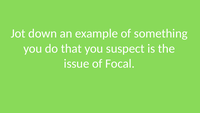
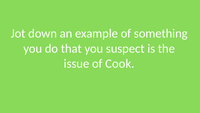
Focal: Focal -> Cook
